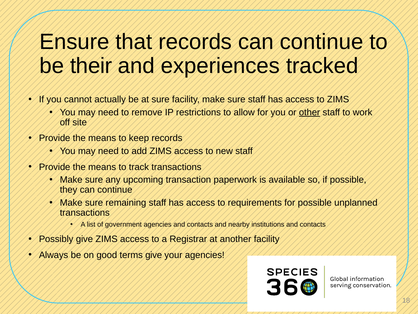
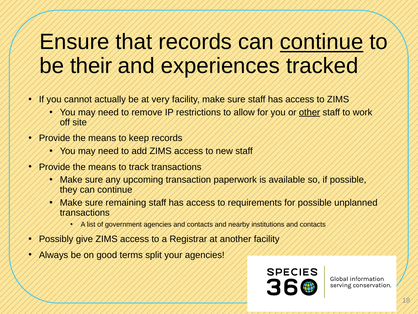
continue at (322, 42) underline: none -> present
at sure: sure -> very
terms give: give -> split
